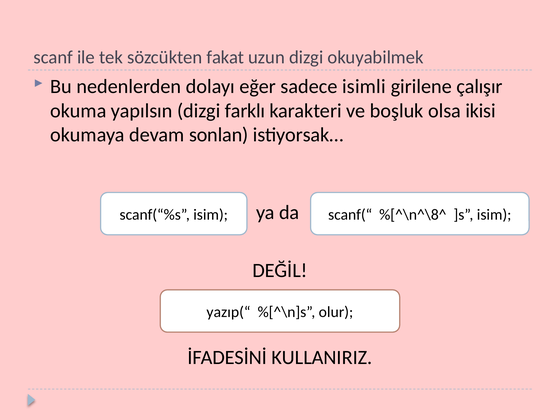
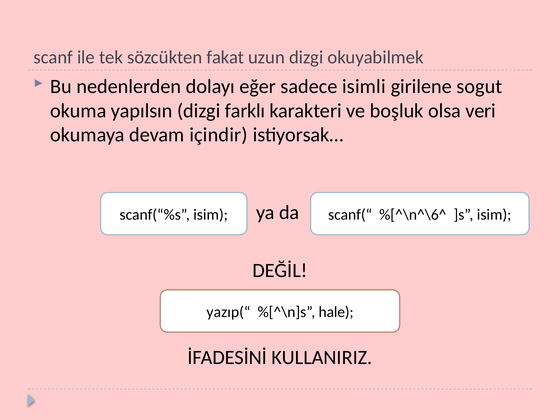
çalışır: çalışır -> sogut
ikisi: ikisi -> veri
sonlan: sonlan -> içindir
%[^\n^\8^: %[^\n^\8^ -> %[^\n^\6^
olur: olur -> hale
